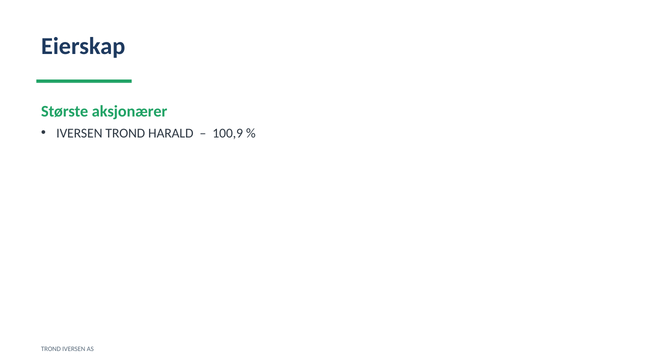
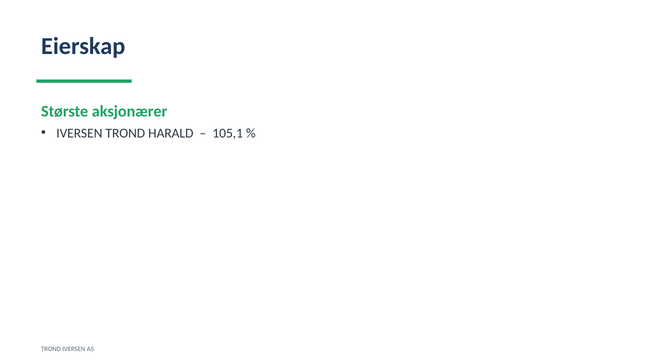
100,9: 100,9 -> 105,1
